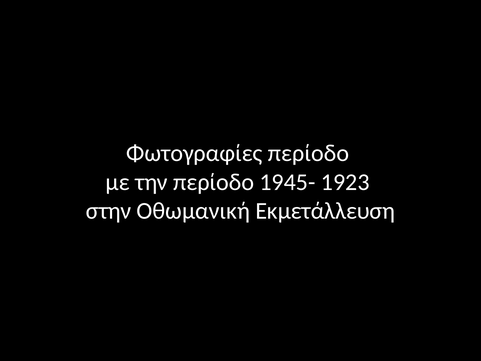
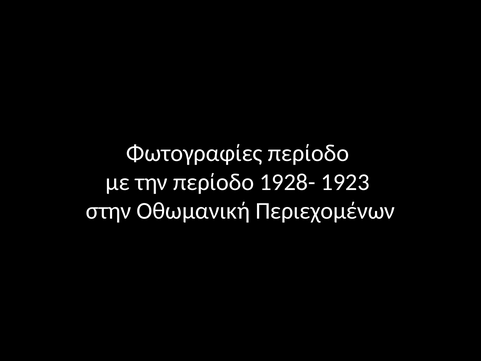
1945-: 1945- -> 1928-
Εκμετάλλευση: Εκμετάλλευση -> Περιεχομένων
